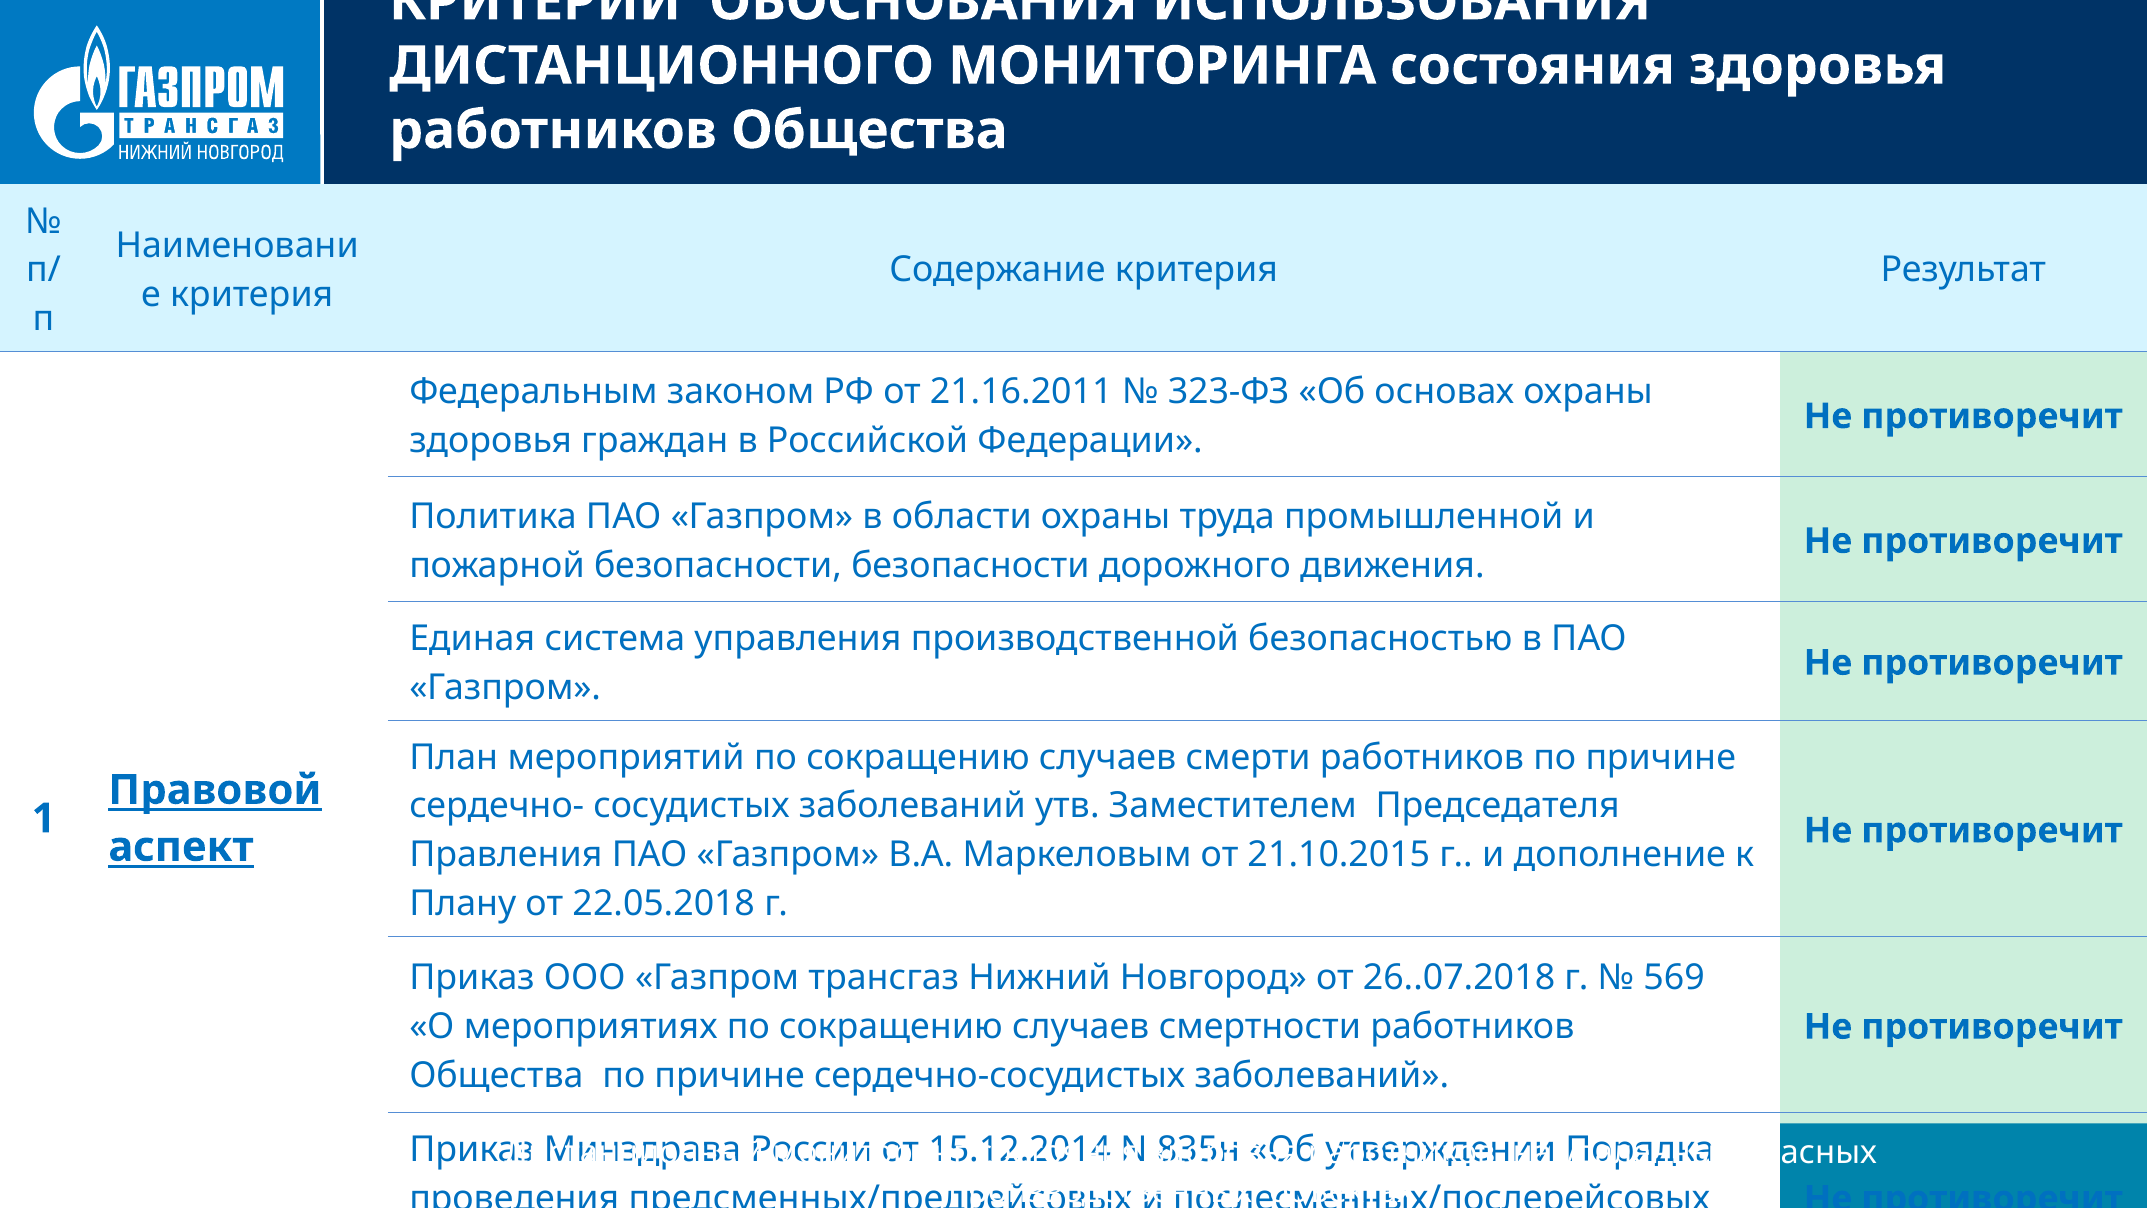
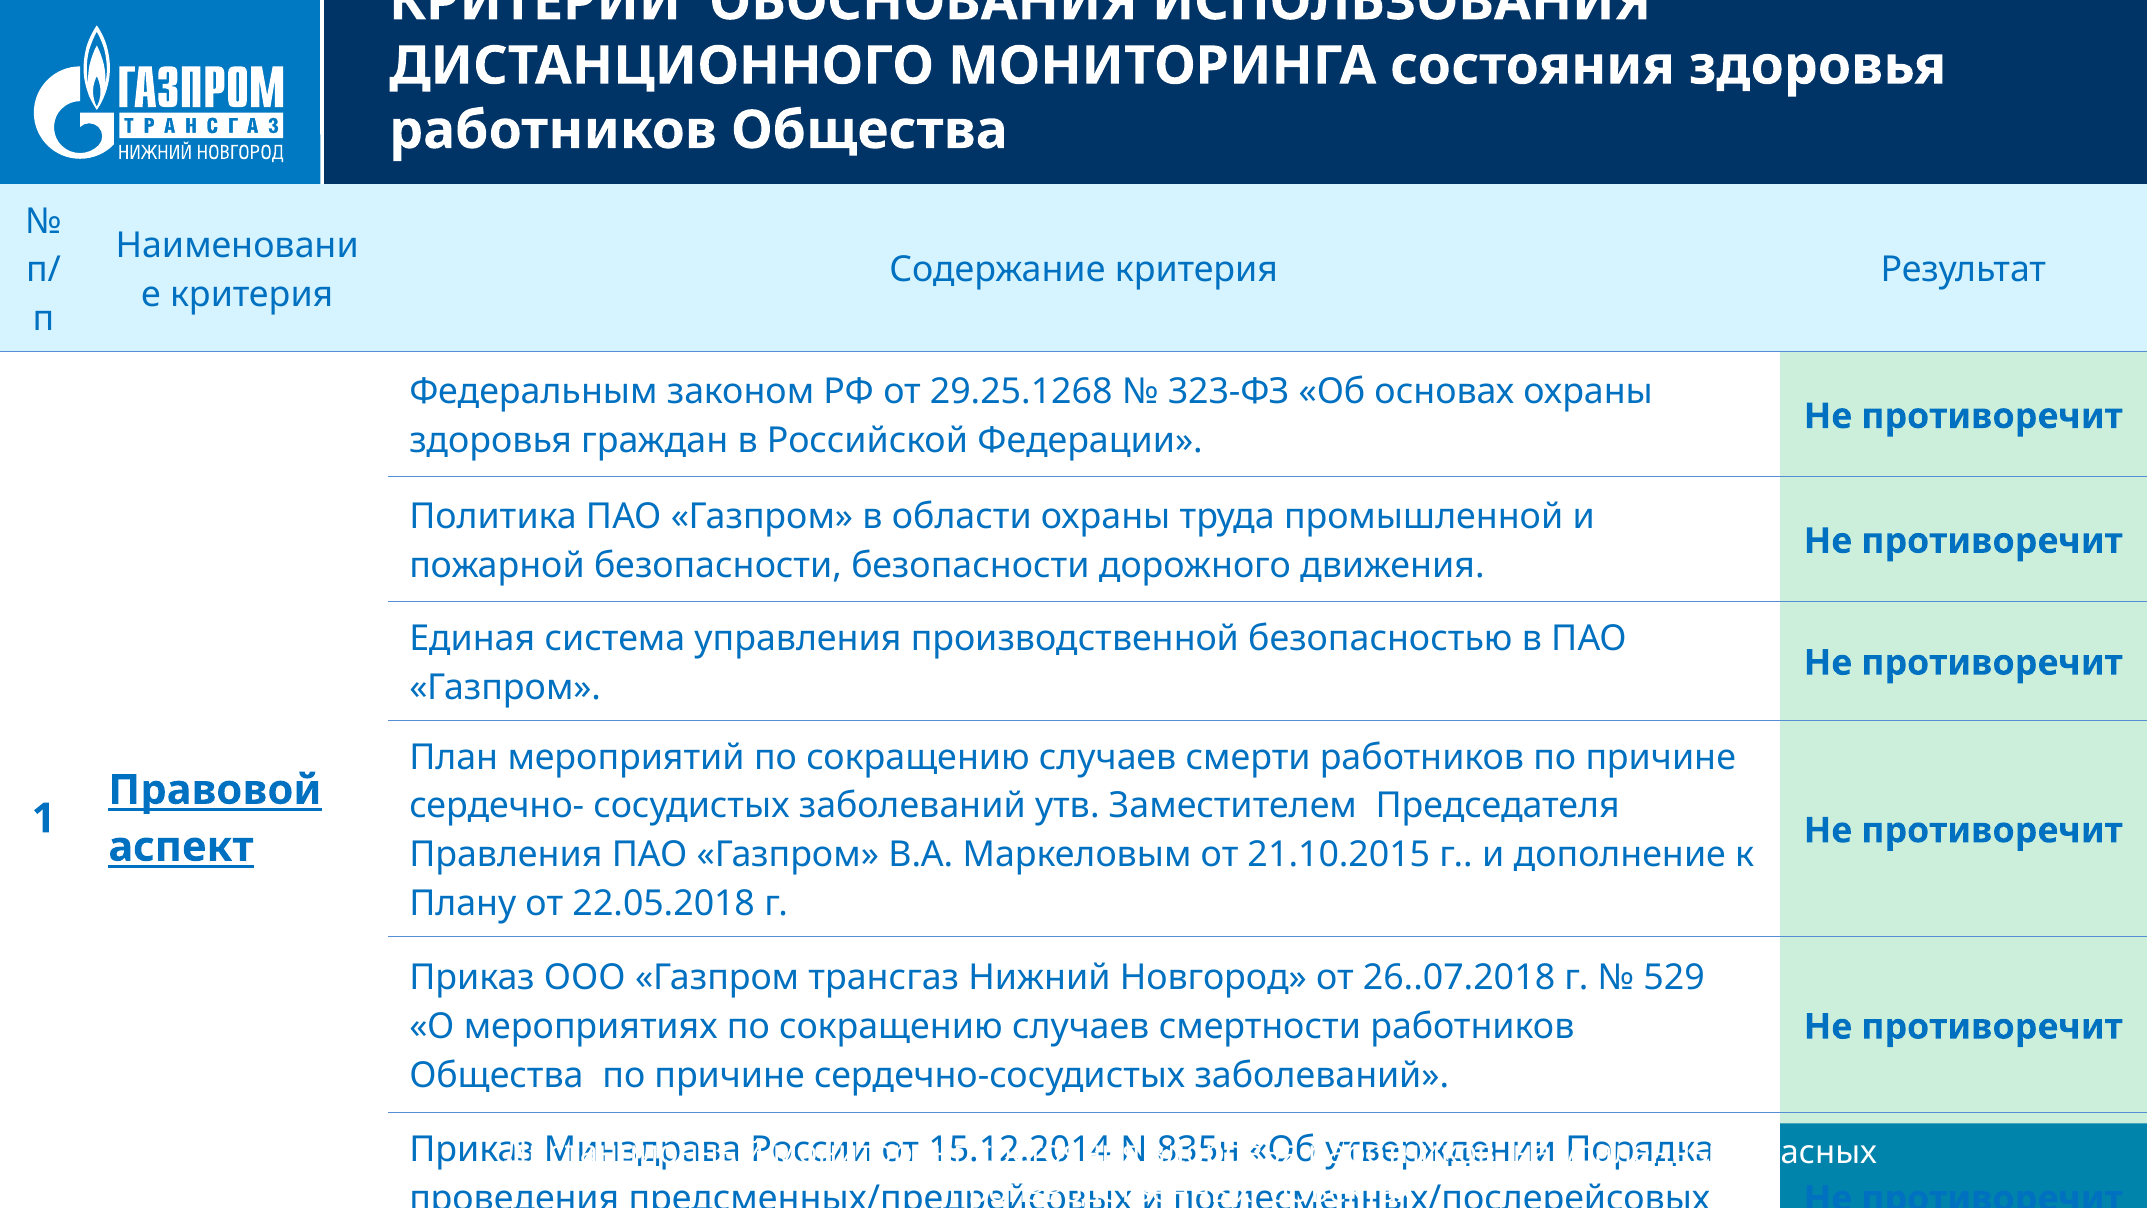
21.16.2011: 21.16.2011 -> 29.25.1268
569: 569 -> 529
